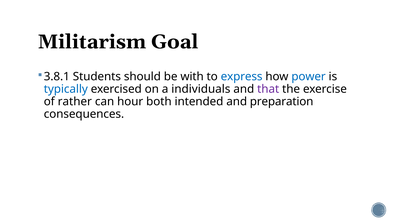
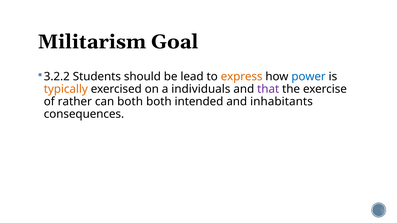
3.8.1: 3.8.1 -> 3.2.2
with: with -> lead
express colour: blue -> orange
typically colour: blue -> orange
can hour: hour -> both
preparation: preparation -> inhabitants
